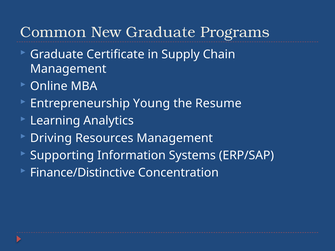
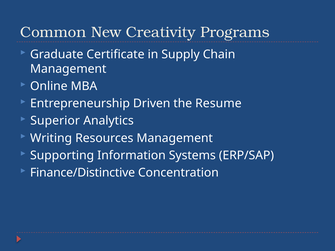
New Graduate: Graduate -> Creativity
Young: Young -> Driven
Learning: Learning -> Superior
Driving: Driving -> Writing
